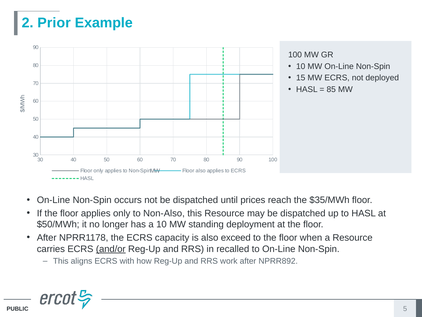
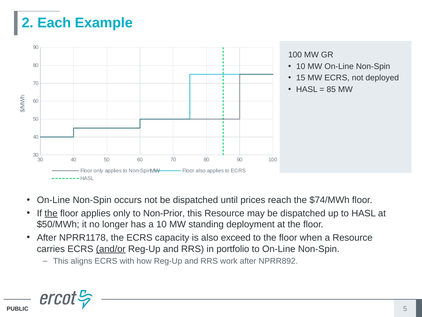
Prior: Prior -> Each
$35/MWh: $35/MWh -> $74/MWh
the at (51, 213) underline: none -> present
Non-Also: Non-Also -> Non-Prior
recalled: recalled -> portfolio
